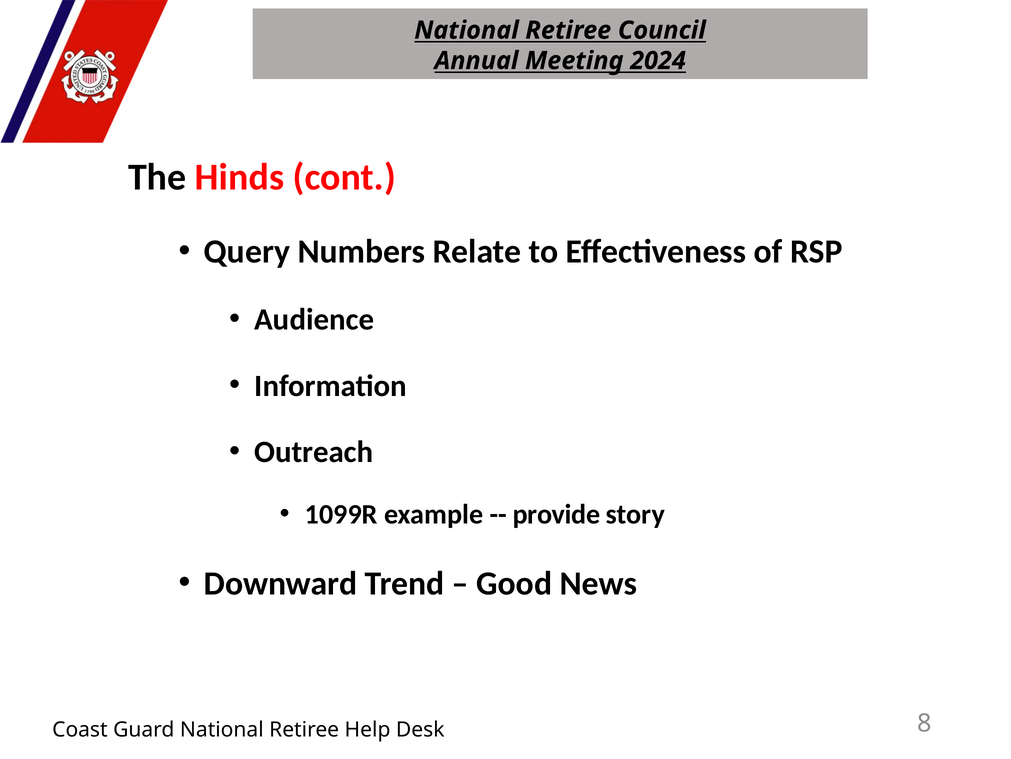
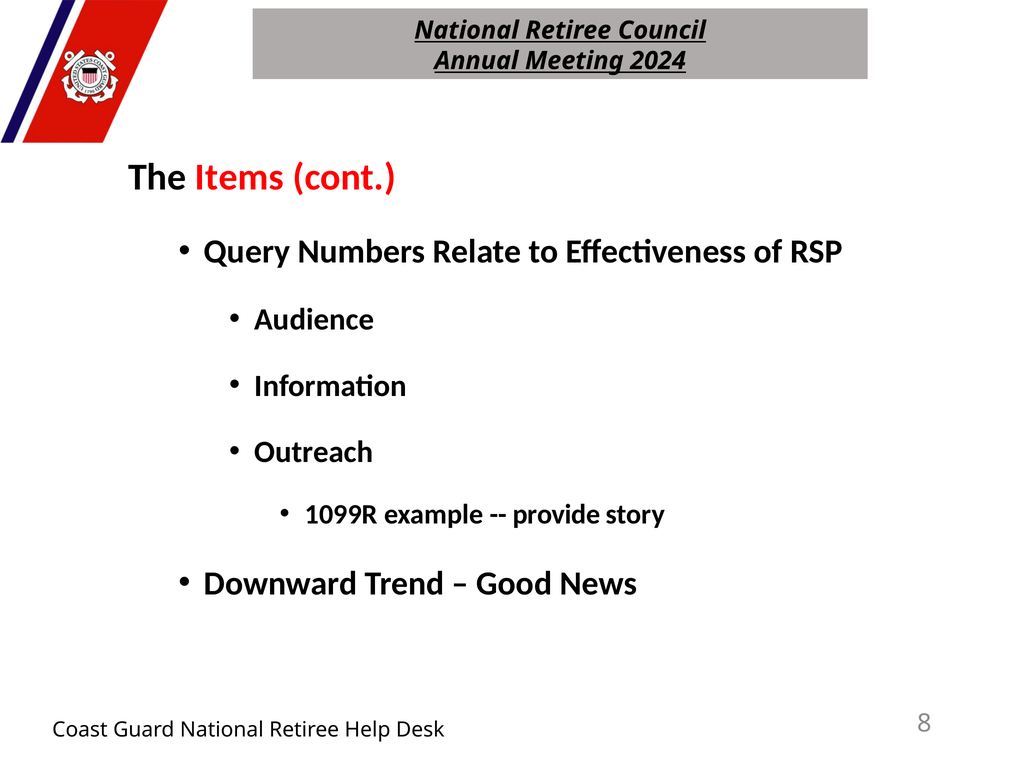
Hinds: Hinds -> Items
